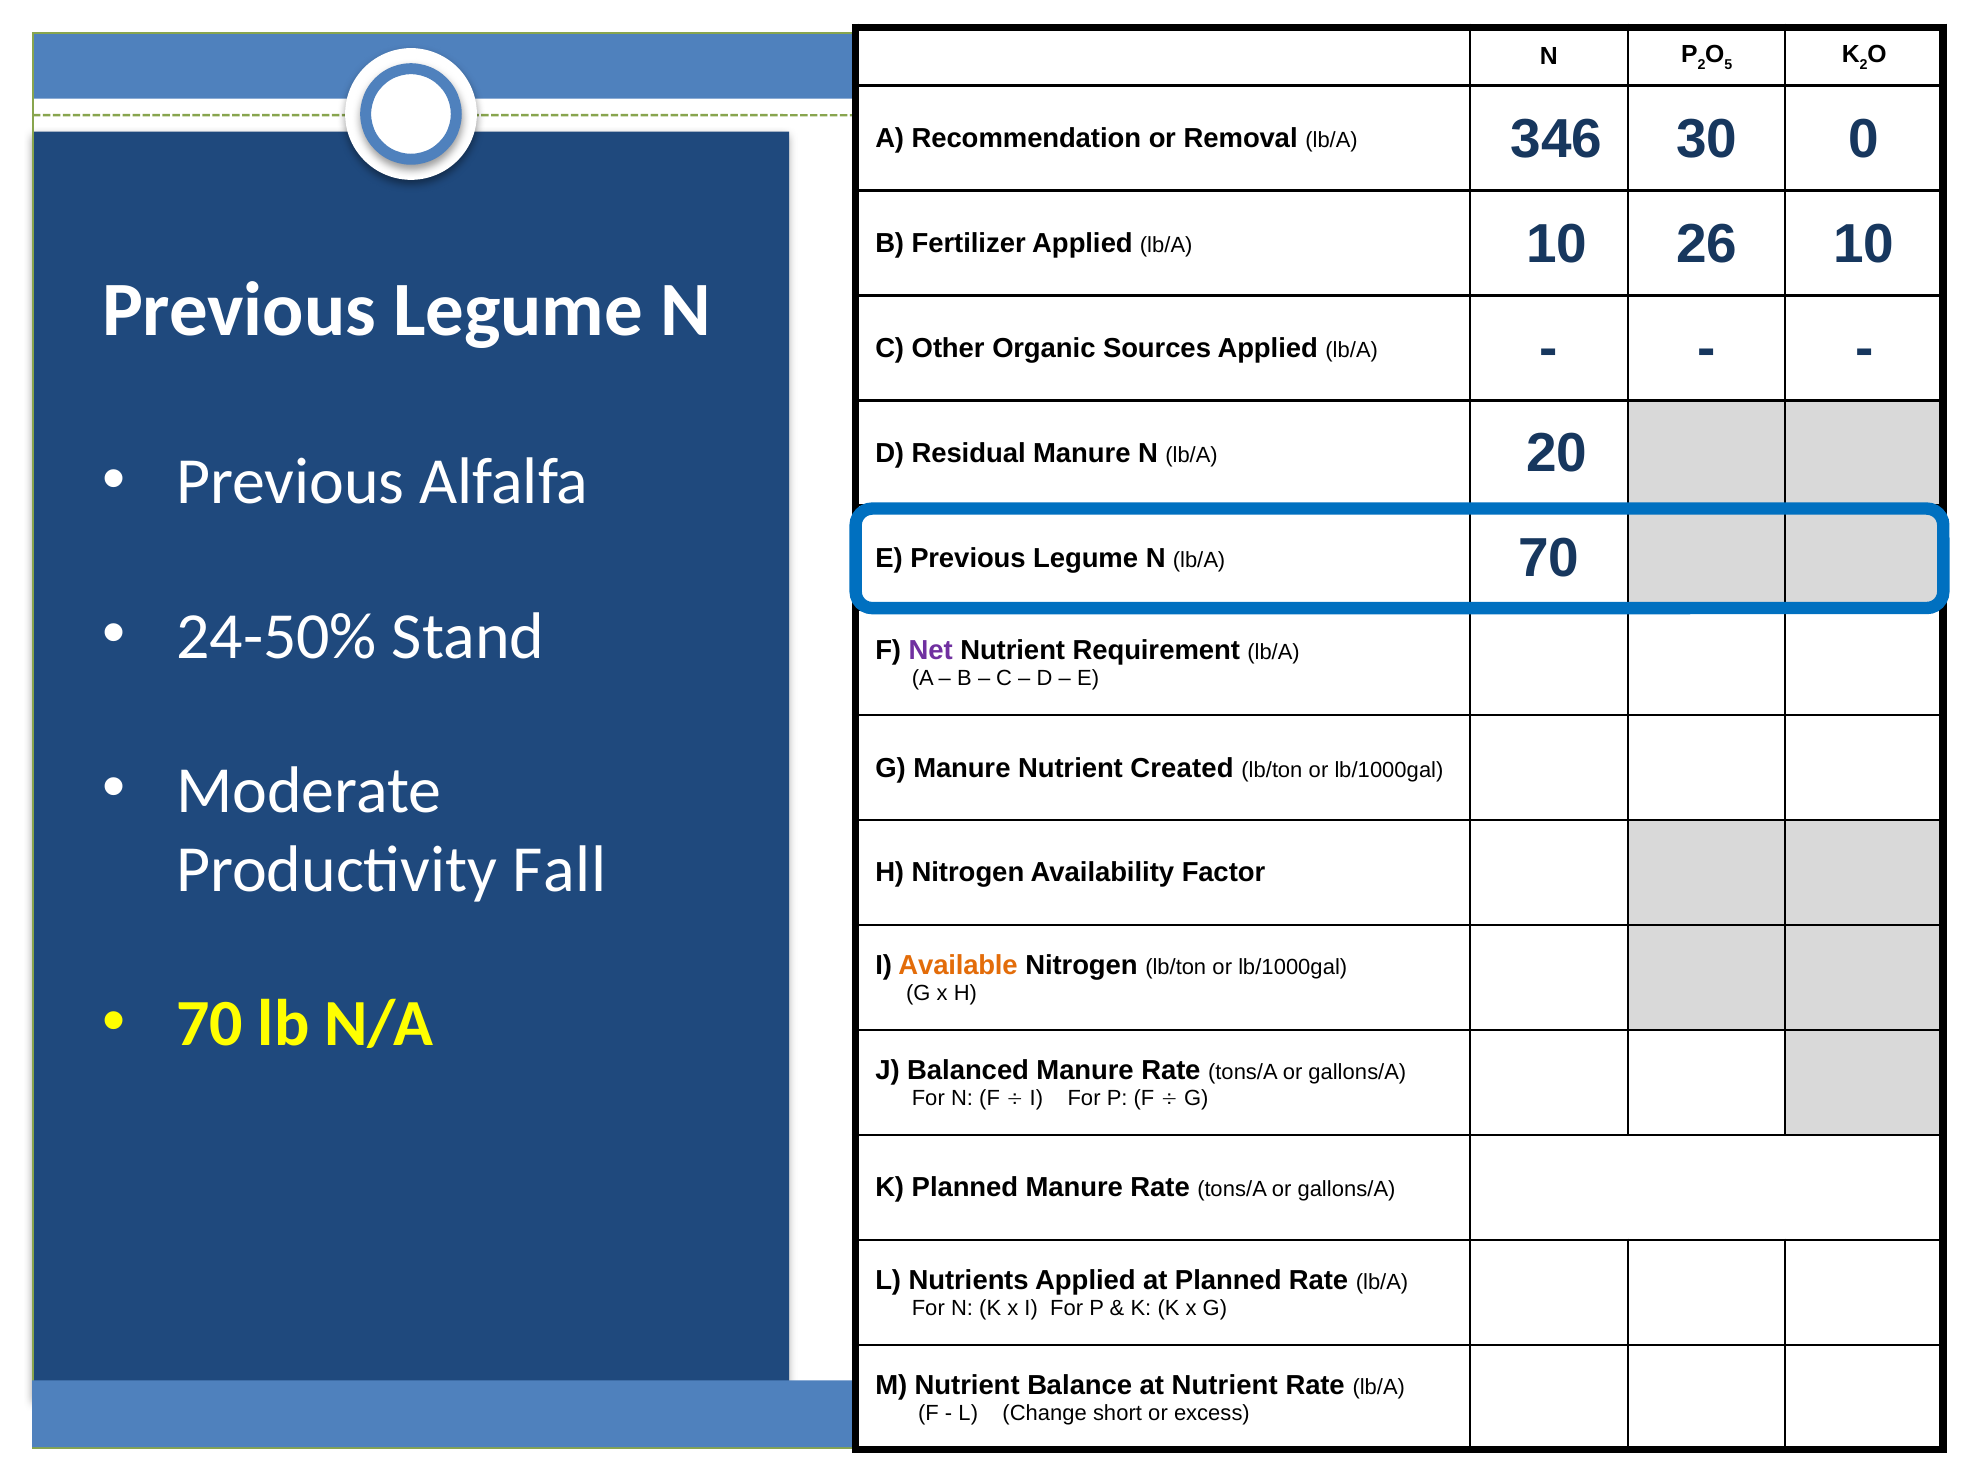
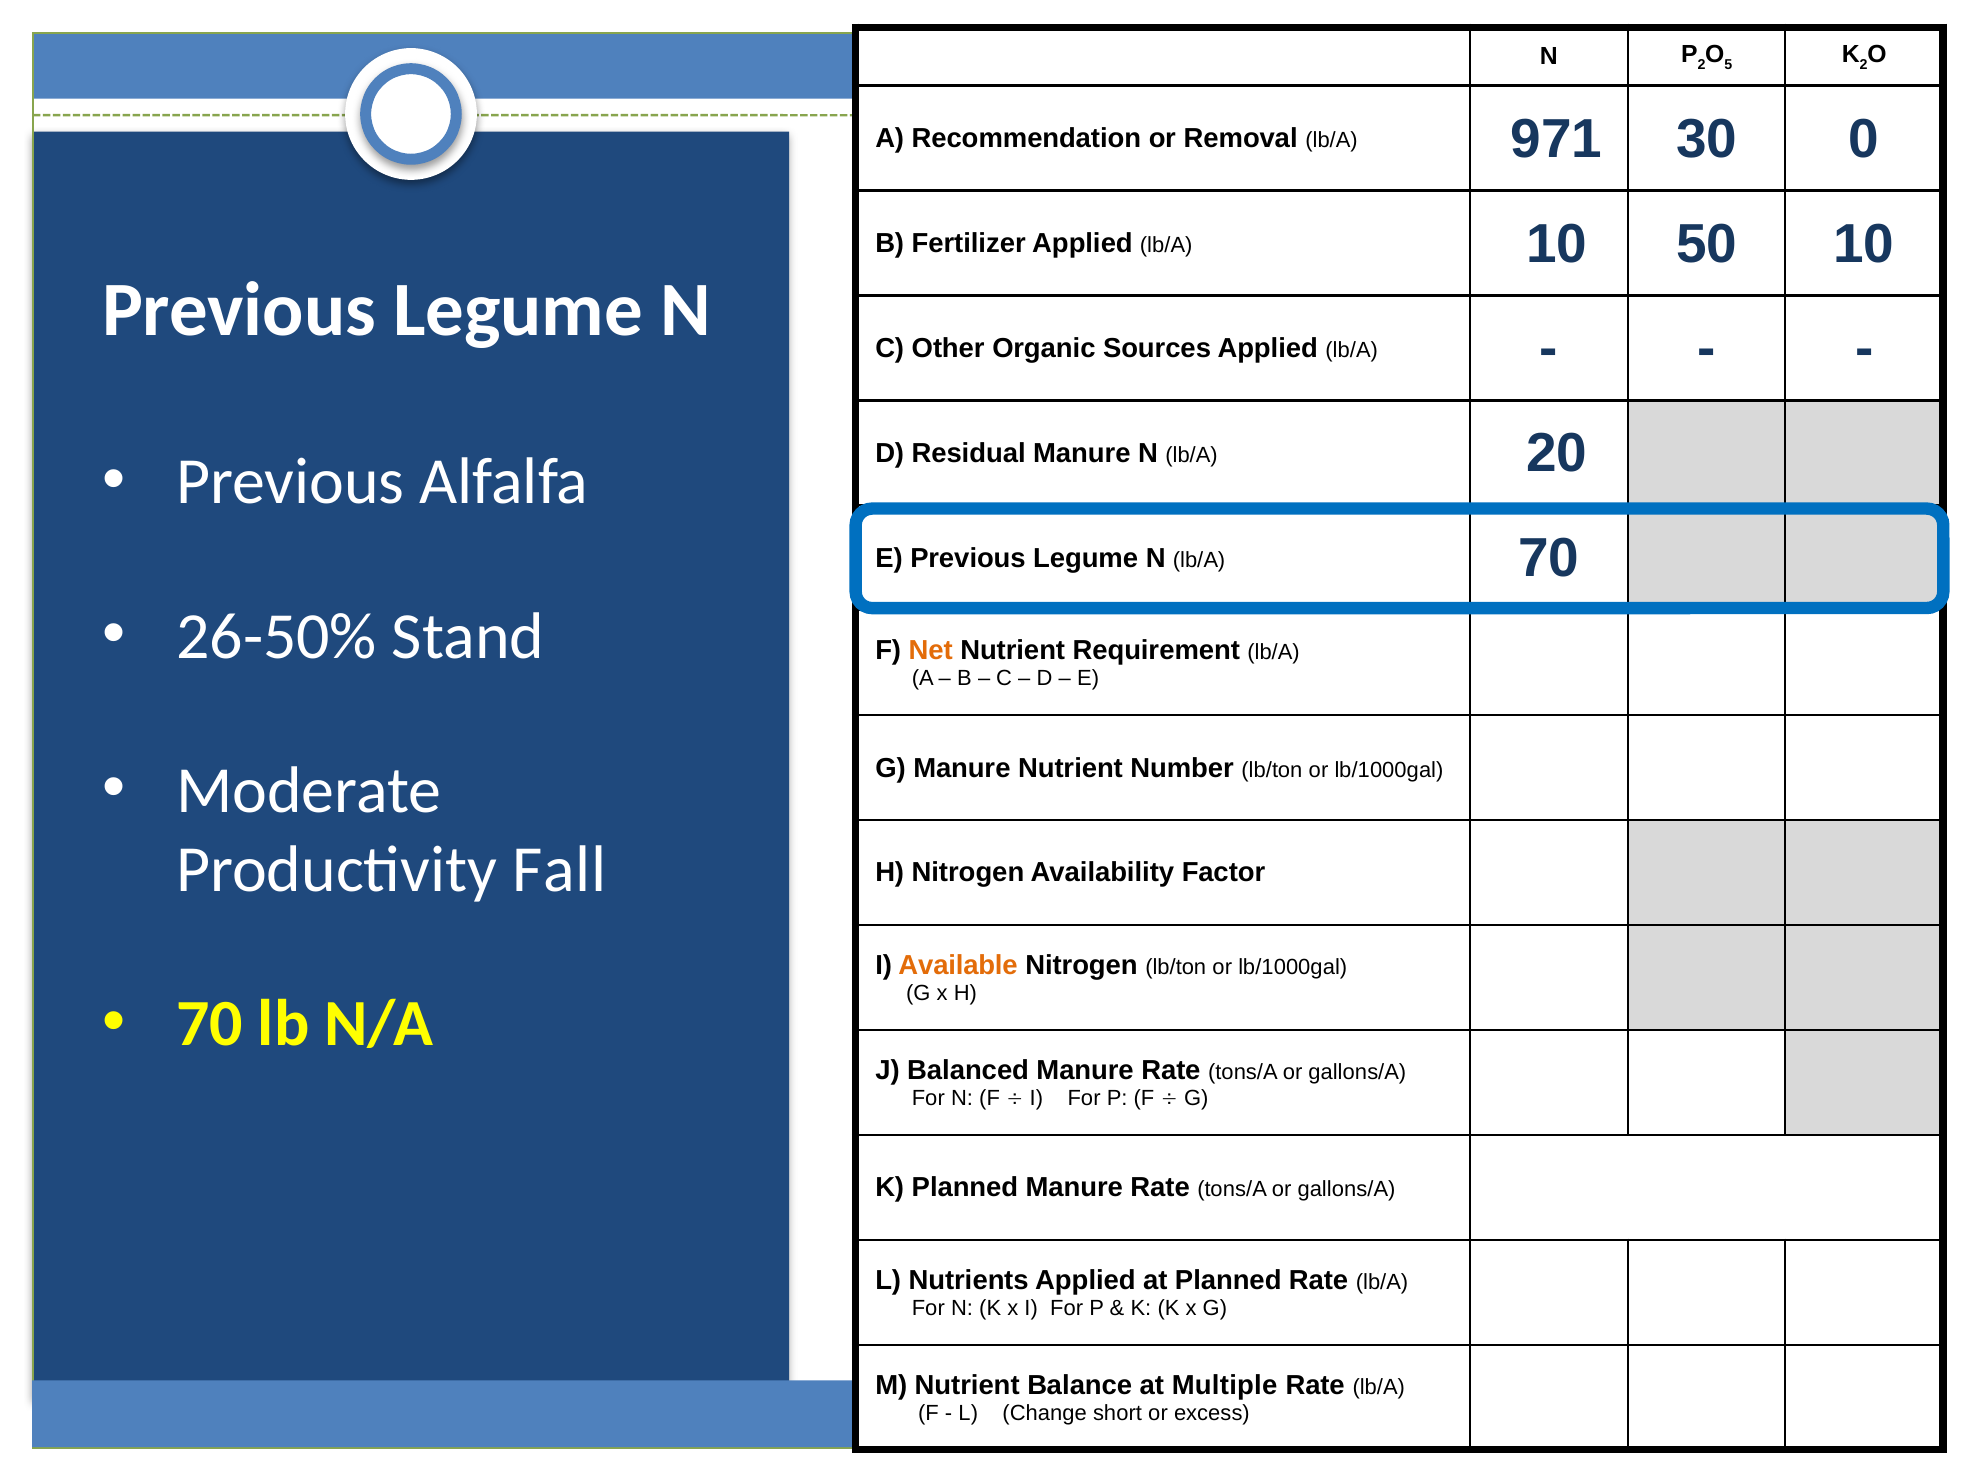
346: 346 -> 971
26: 26 -> 50
24-50%: 24-50% -> 26-50%
Net colour: purple -> orange
Created: Created -> Number
at Nutrient: Nutrient -> Multiple
